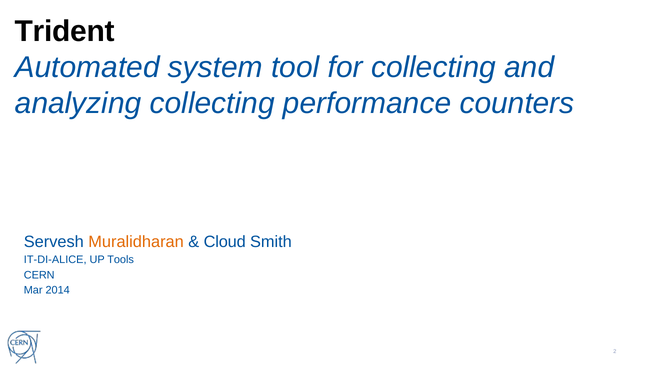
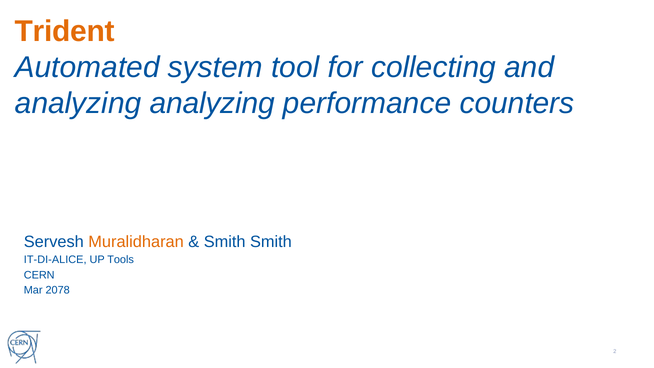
Trident colour: black -> orange
analyzing collecting: collecting -> analyzing
Cloud at (225, 242): Cloud -> Smith
2014: 2014 -> 2078
